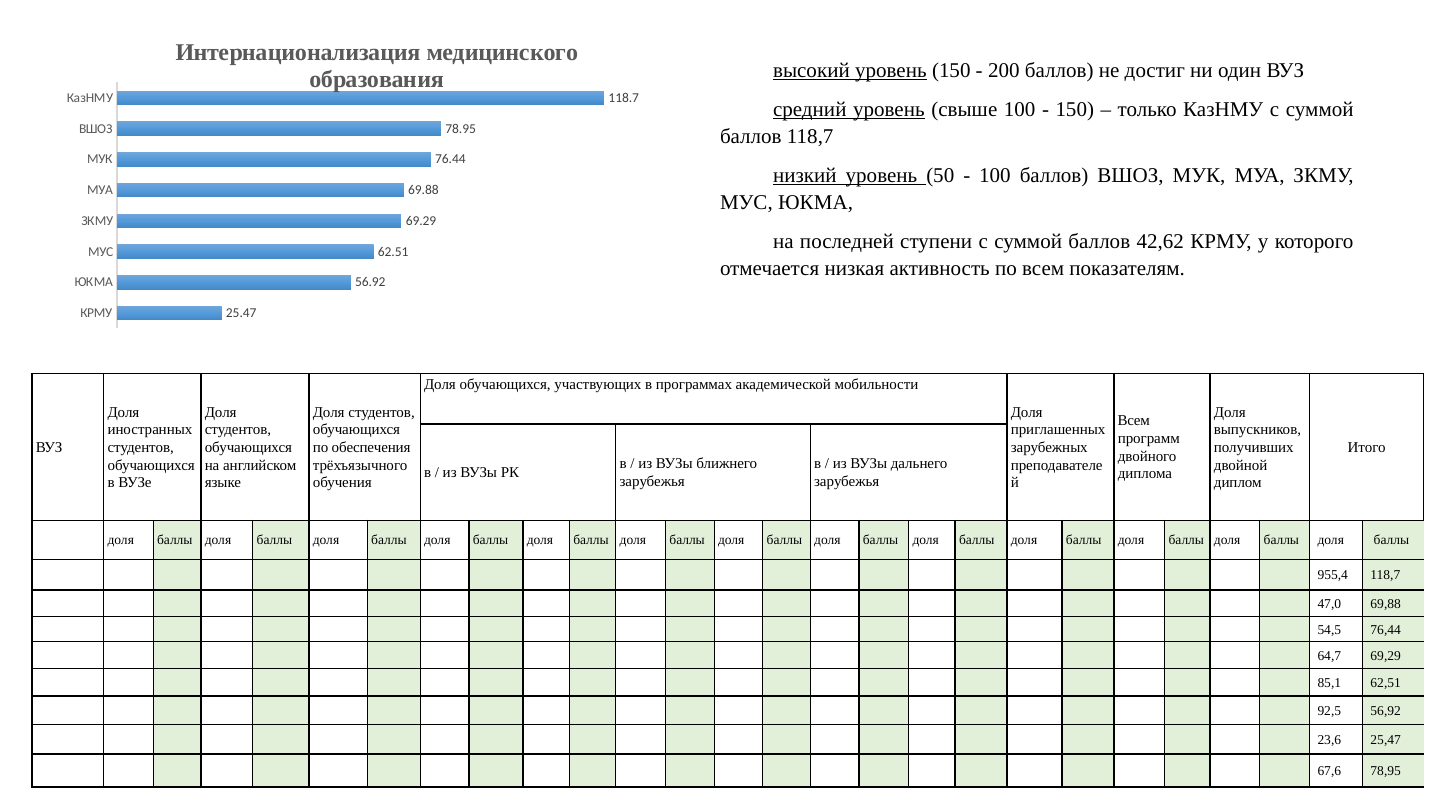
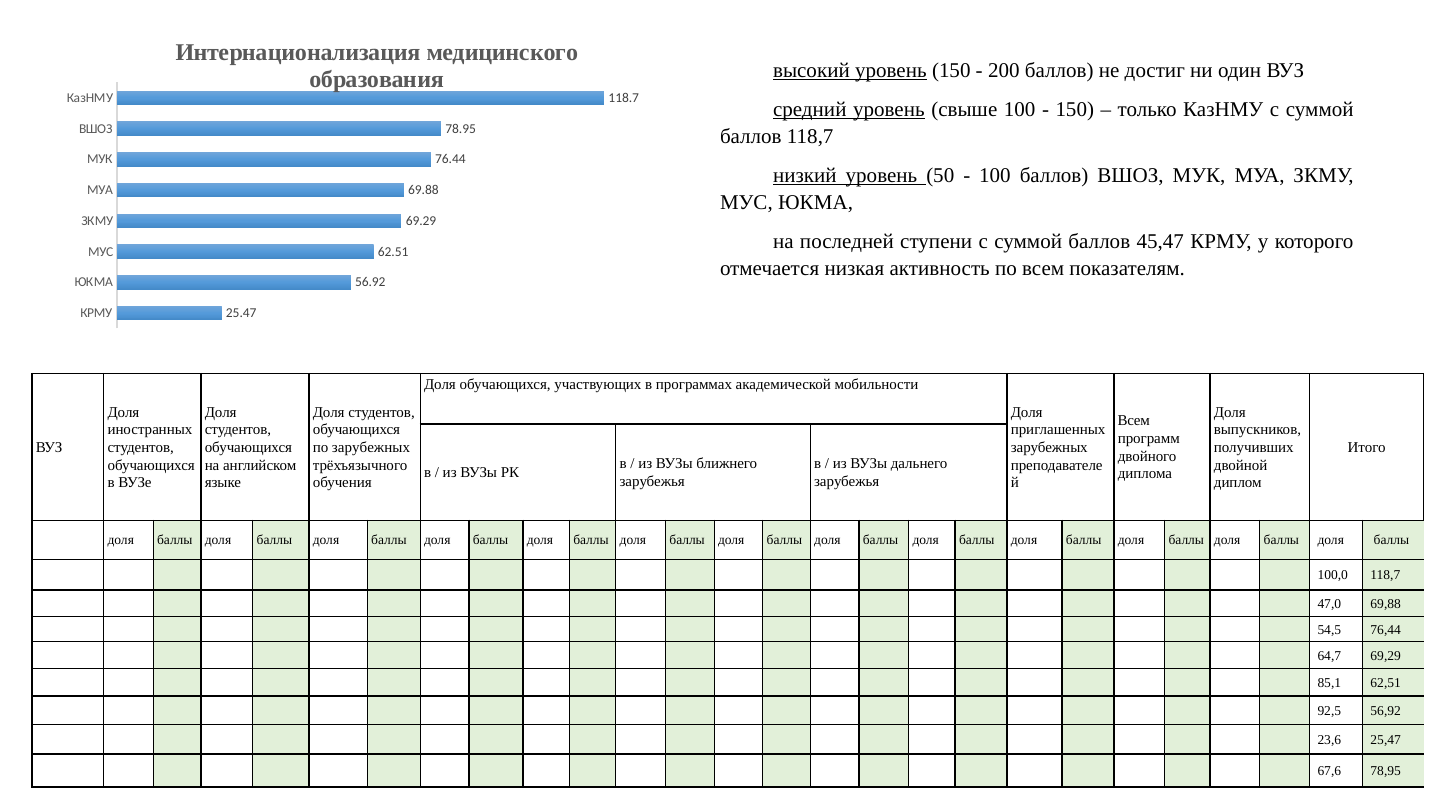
42,62: 42,62 -> 45,47
по обеспечения: обеспечения -> зарубежных
955,4: 955,4 -> 100,0
